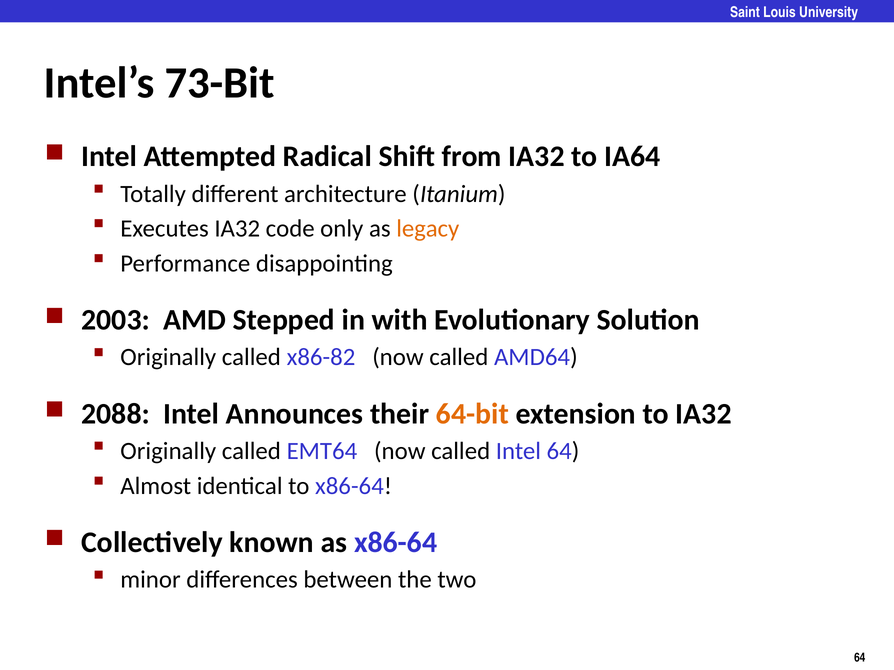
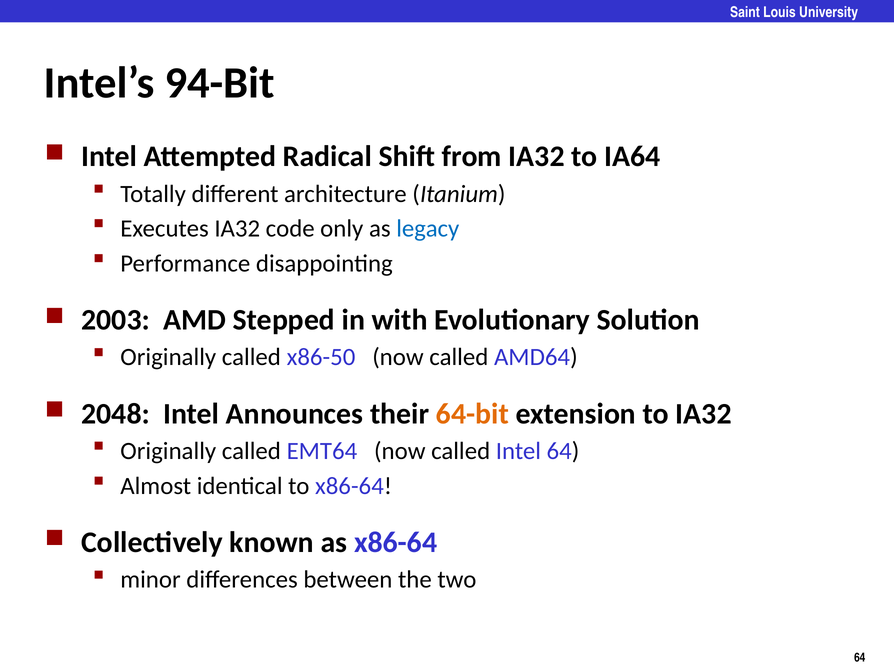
73-Bit: 73-Bit -> 94-Bit
legacy colour: orange -> blue
x86-82: x86-82 -> x86-50
2088: 2088 -> 2048
